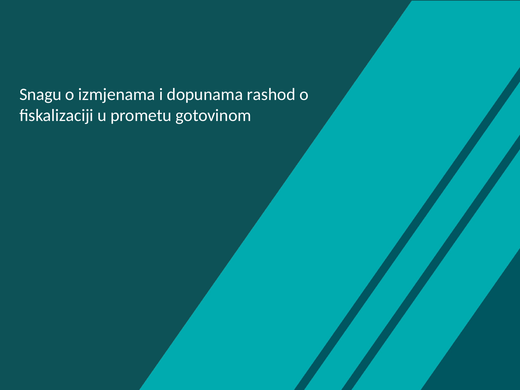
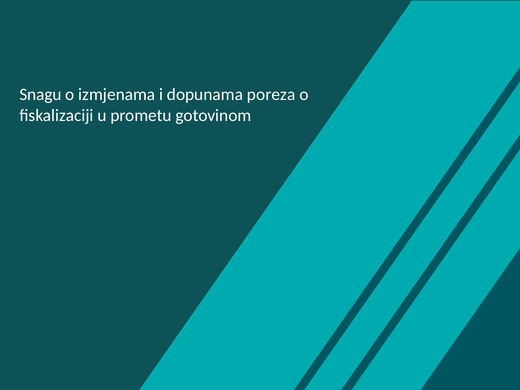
rashod: rashod -> poreza
